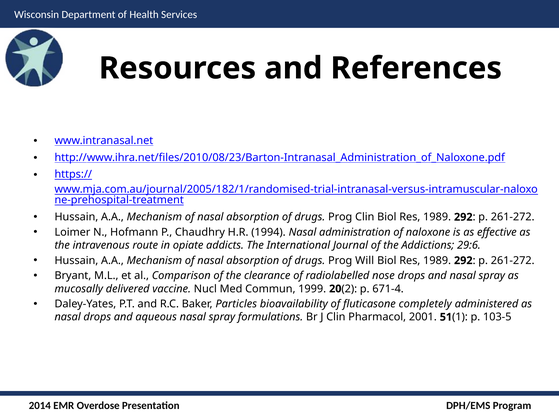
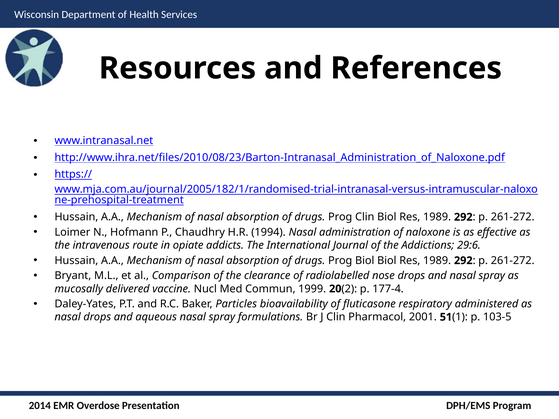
Prog Will: Will -> Biol
671-4: 671-4 -> 177-4
completely: completely -> respiratory
